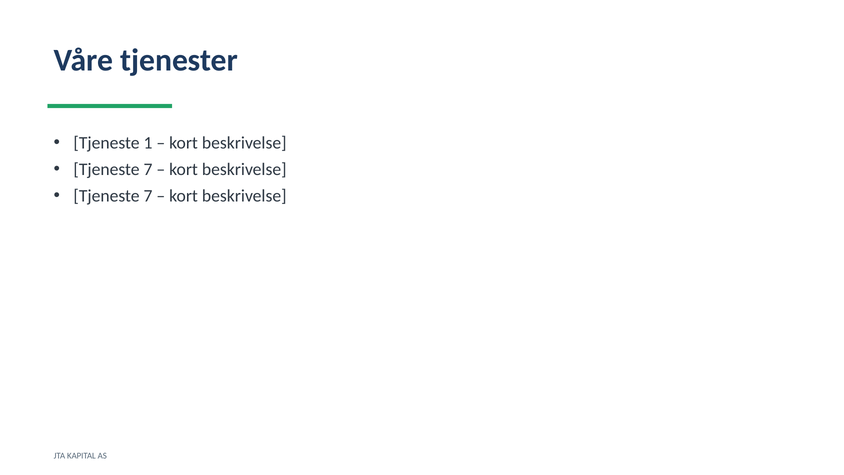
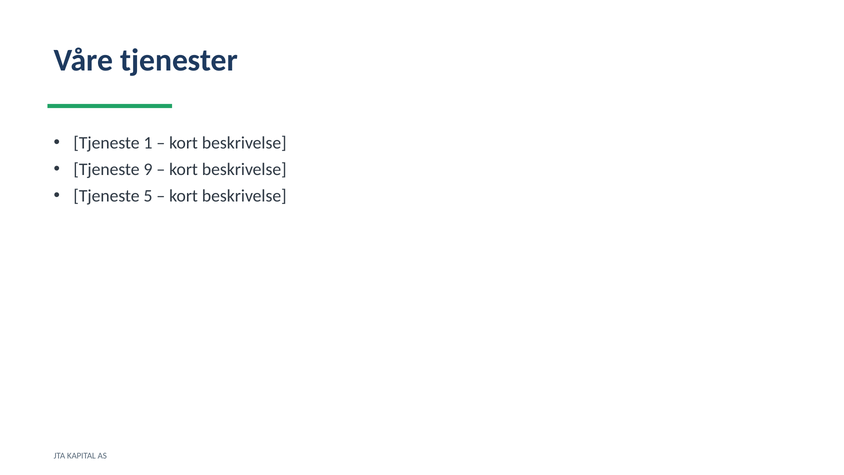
7 at (148, 169): 7 -> 9
7 at (148, 196): 7 -> 5
